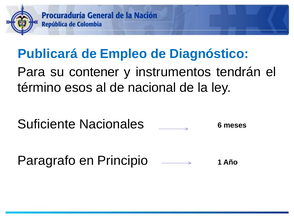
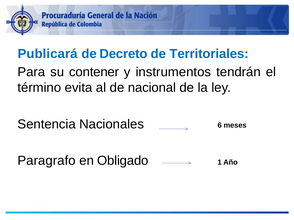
Empleo: Empleo -> Decreto
Diagnóstico: Diagnóstico -> Territoriales
esos: esos -> evita
Suficiente: Suficiente -> Sentencia
Principio: Principio -> Obligado
